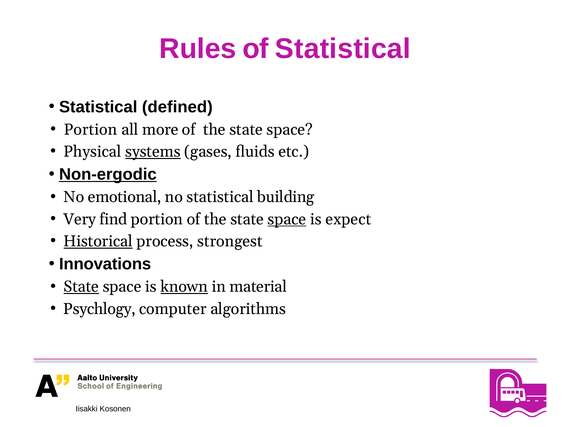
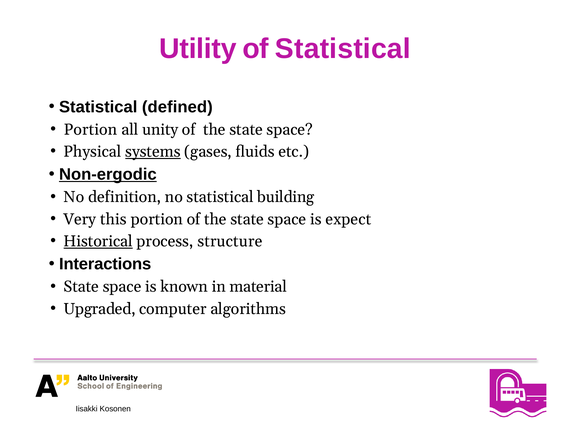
Rules: Rules -> Utility
more: more -> unity
emotional: emotional -> definition
find: find -> this
space at (287, 219) underline: present -> none
strongest: strongest -> structure
Innovations: Innovations -> Interactions
State at (81, 287) underline: present -> none
known underline: present -> none
Psychlogy: Psychlogy -> Upgraded
